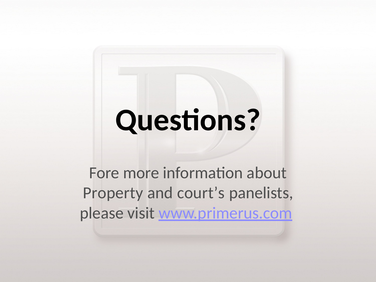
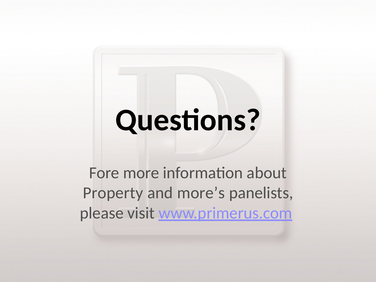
court’s: court’s -> more’s
